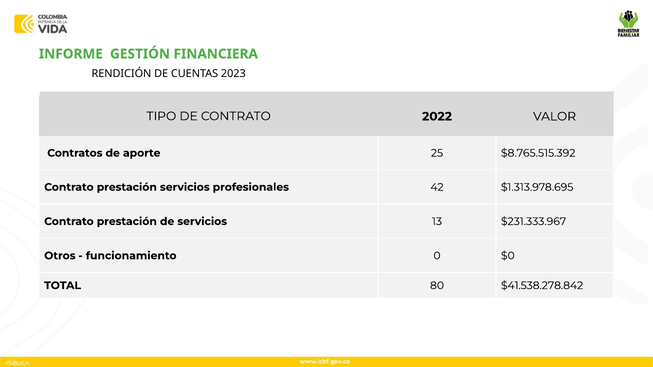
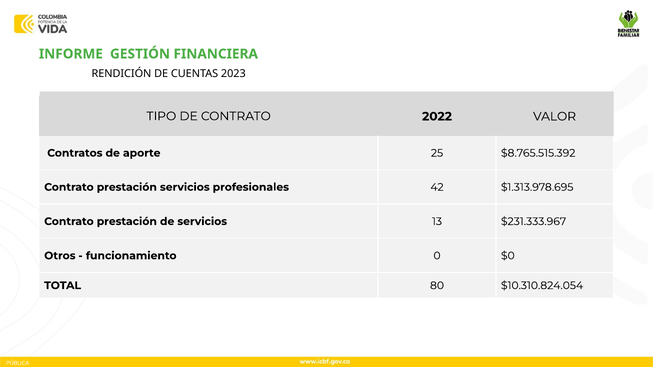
$41.538.278.842: $41.538.278.842 -> $10.310.824.054
